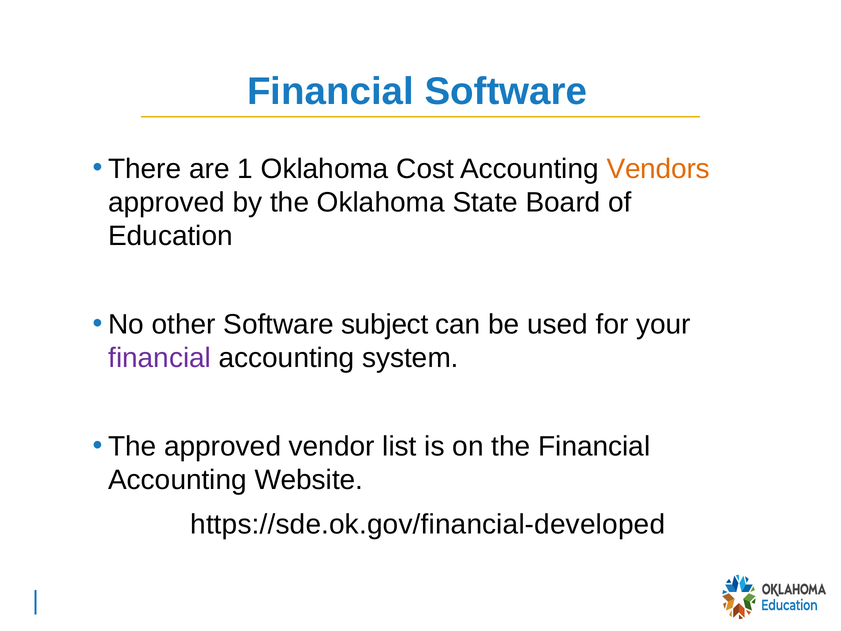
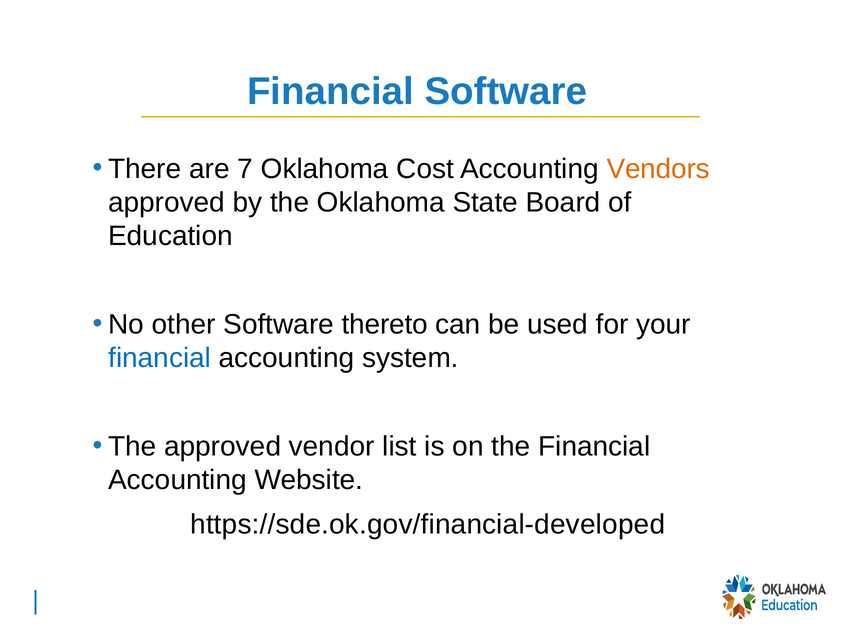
1: 1 -> 7
subject: subject -> thereto
financial at (160, 358) colour: purple -> blue
